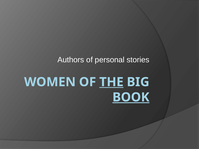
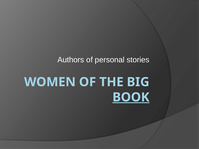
THE underline: present -> none
